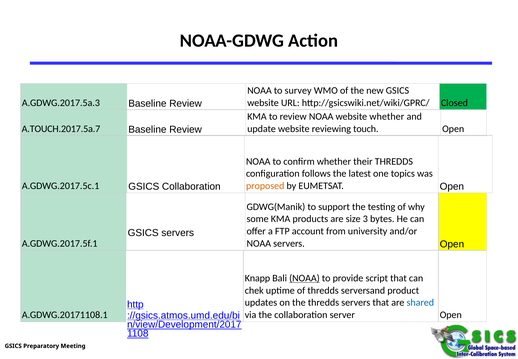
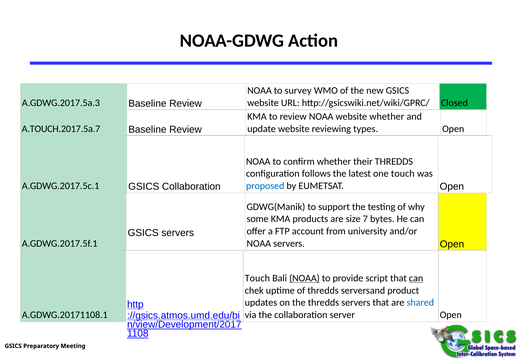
touch: touch -> types
one topics: topics -> touch
proposed colour: orange -> blue
3: 3 -> 7
Knapp at (257, 278): Knapp -> Touch
can at (416, 278) underline: none -> present
